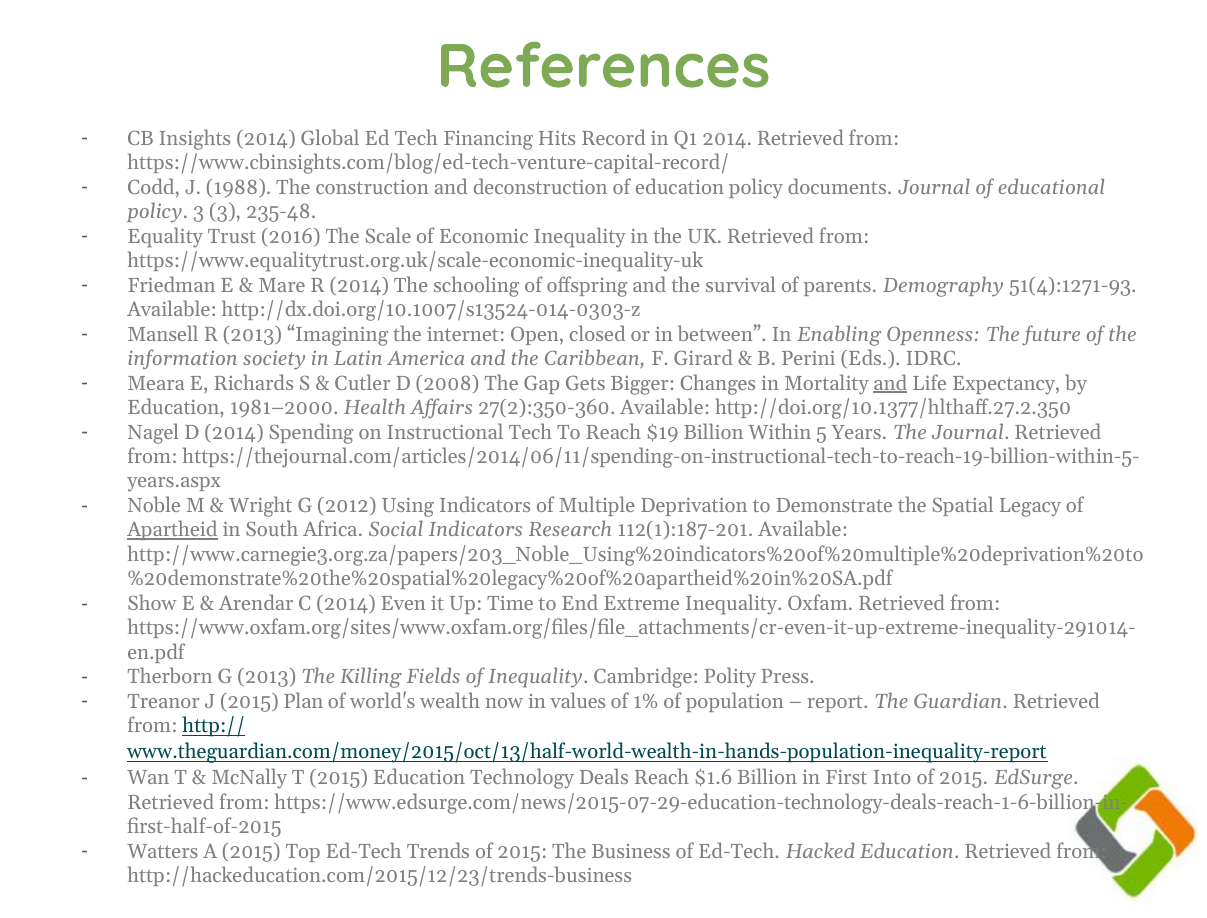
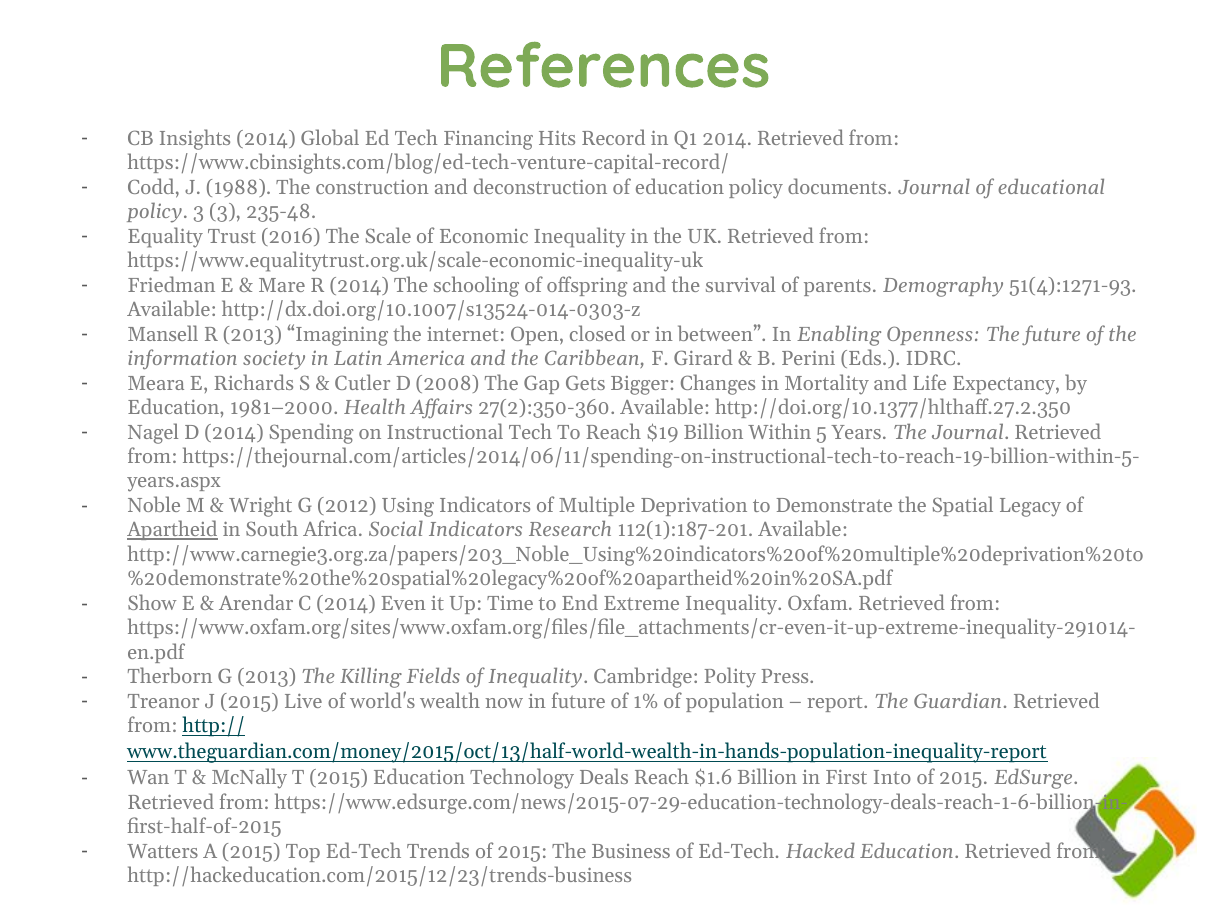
and at (890, 383) underline: present -> none
Plan: Plan -> Live
in values: values -> future
